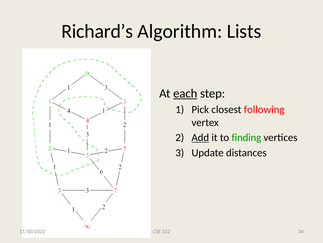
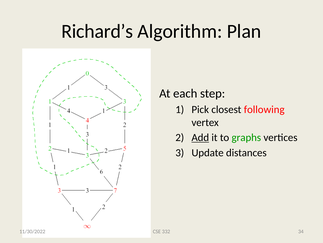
Lists: Lists -> Plan
each underline: present -> none
finding: finding -> graphs
